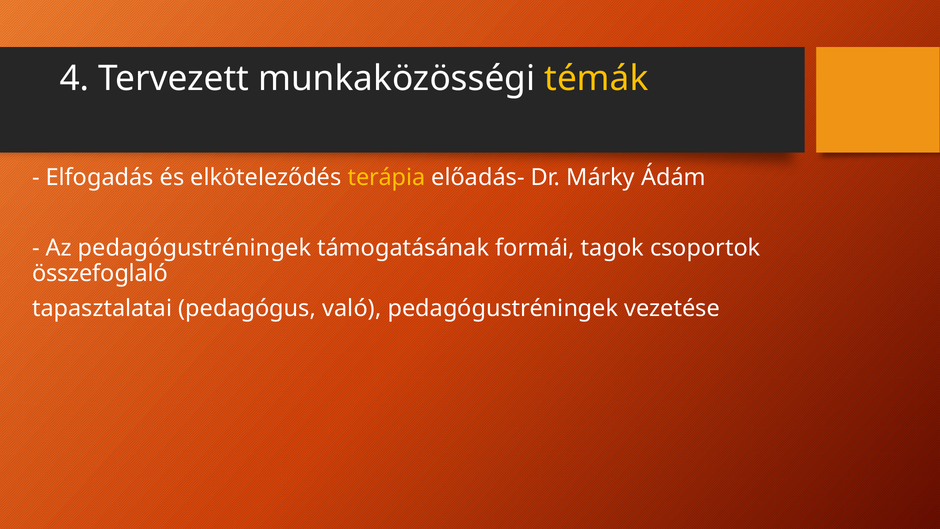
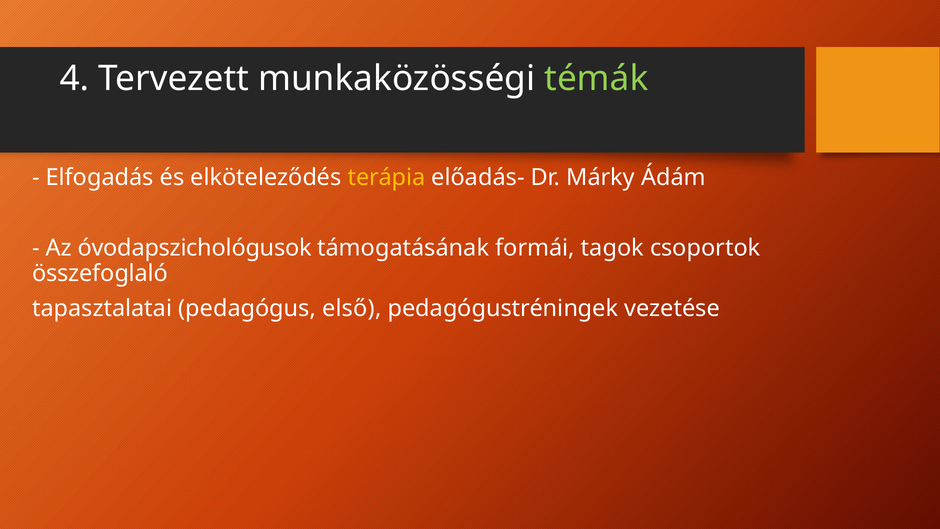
témák colour: yellow -> light green
Az pedagógustréningek: pedagógustréningek -> óvodapszichológusok
való: való -> első
